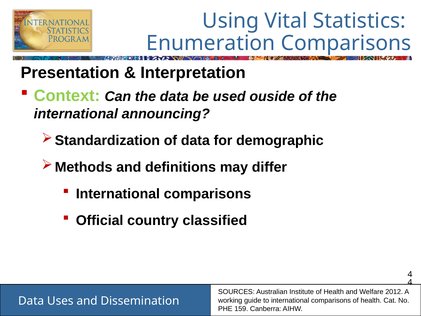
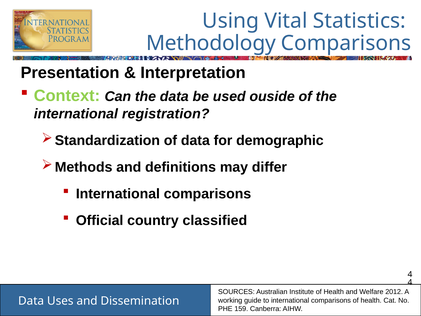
Enumeration: Enumeration -> Methodology
announcing: announcing -> registration
